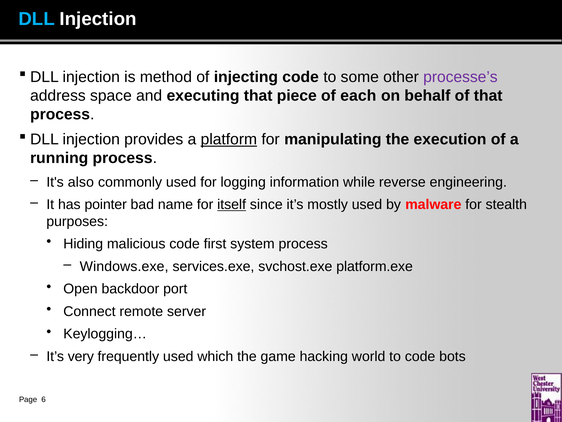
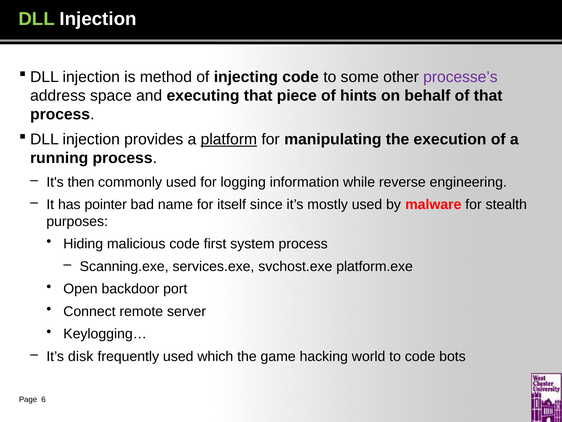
DLL at (37, 19) colour: light blue -> light green
each: each -> hints
also: also -> then
itself underline: present -> none
Windows.exe: Windows.exe -> Scanning.exe
very: very -> disk
